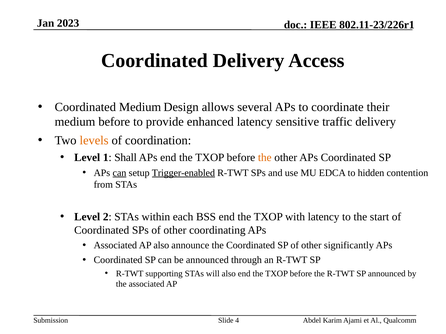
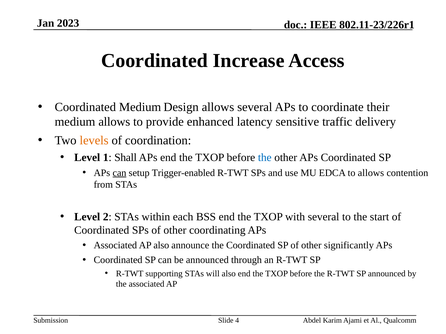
Coordinated Delivery: Delivery -> Increase
medium before: before -> allows
the at (265, 158) colour: orange -> blue
Trigger-enabled underline: present -> none
to hidden: hidden -> allows
with latency: latency -> several
